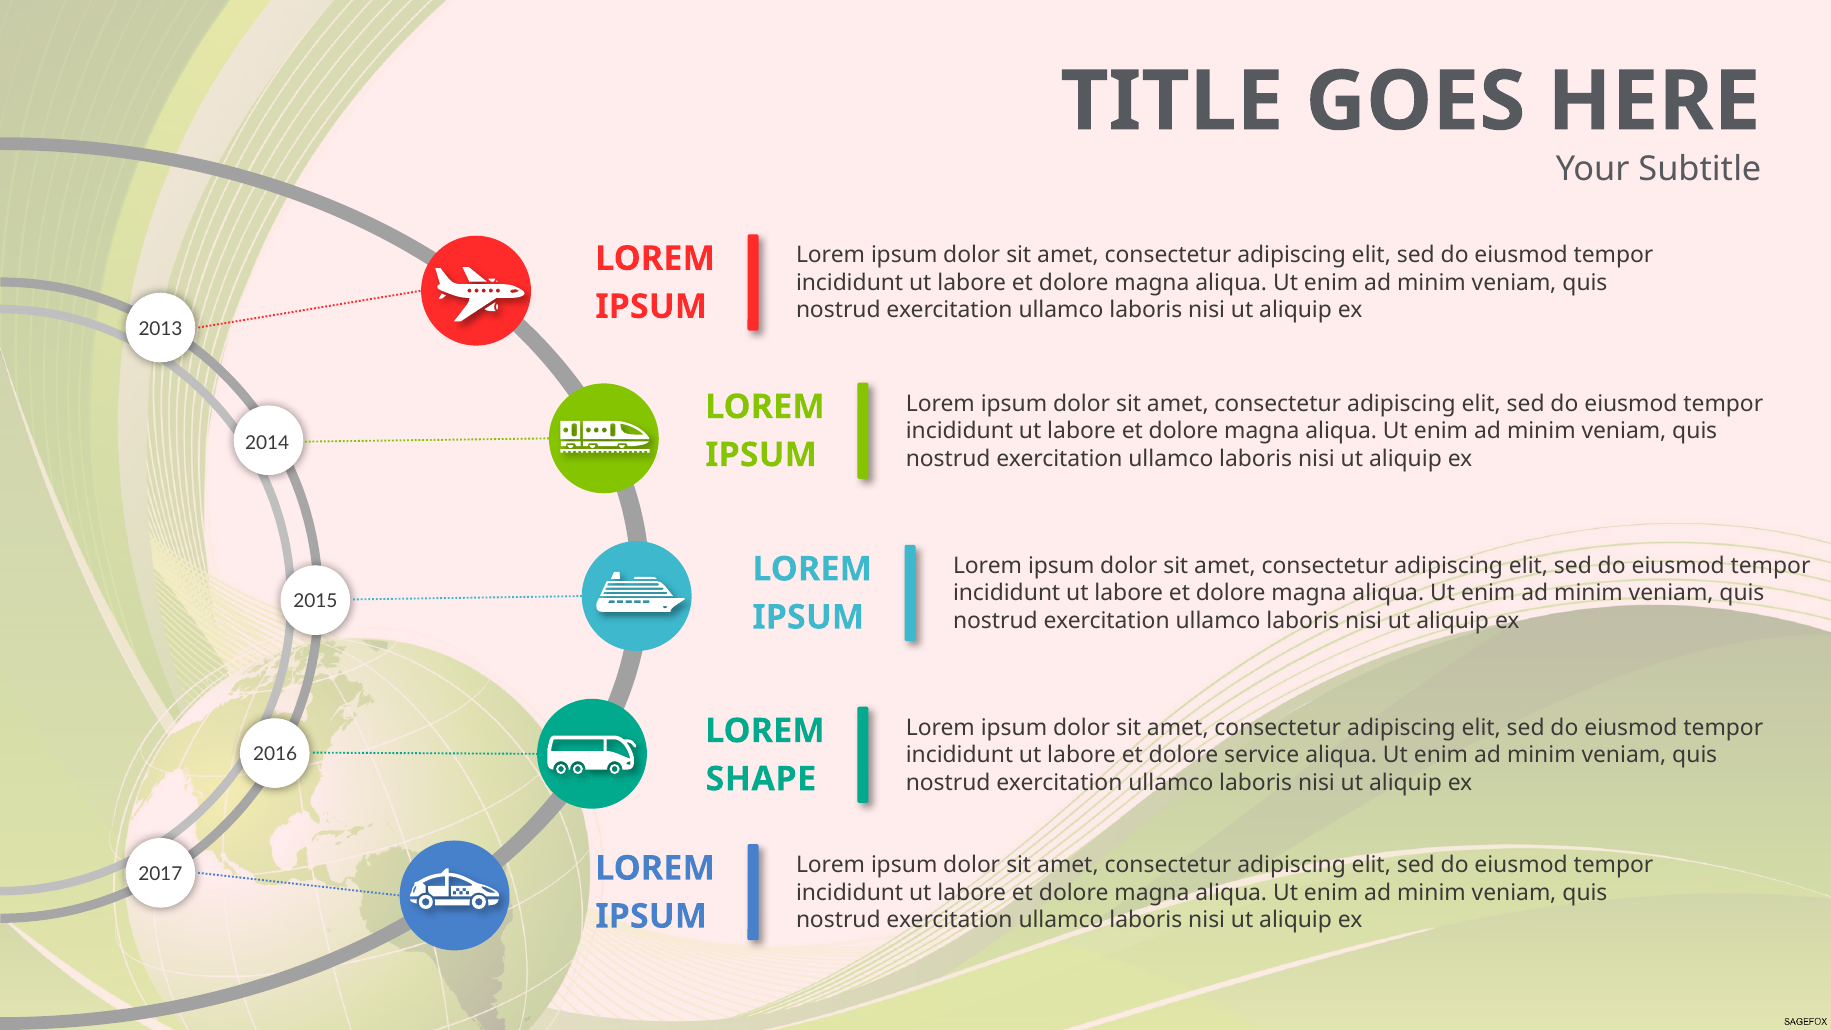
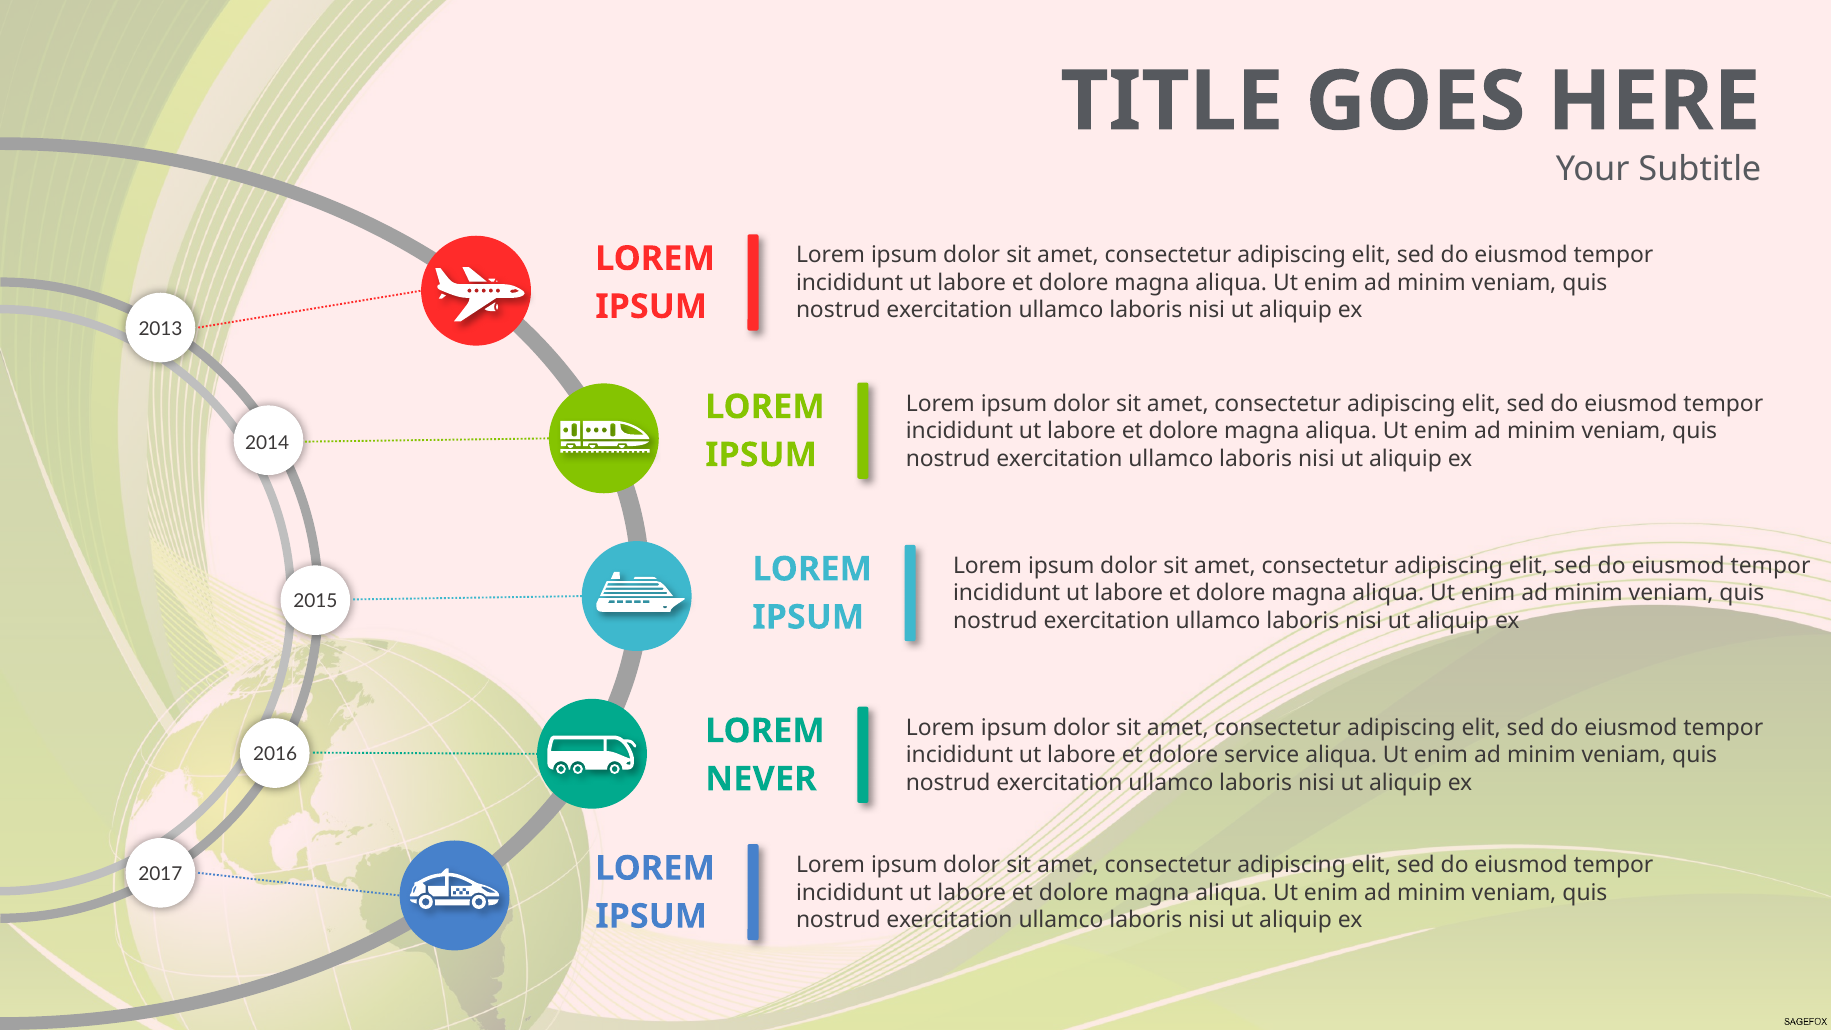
SHAPE: SHAPE -> NEVER
